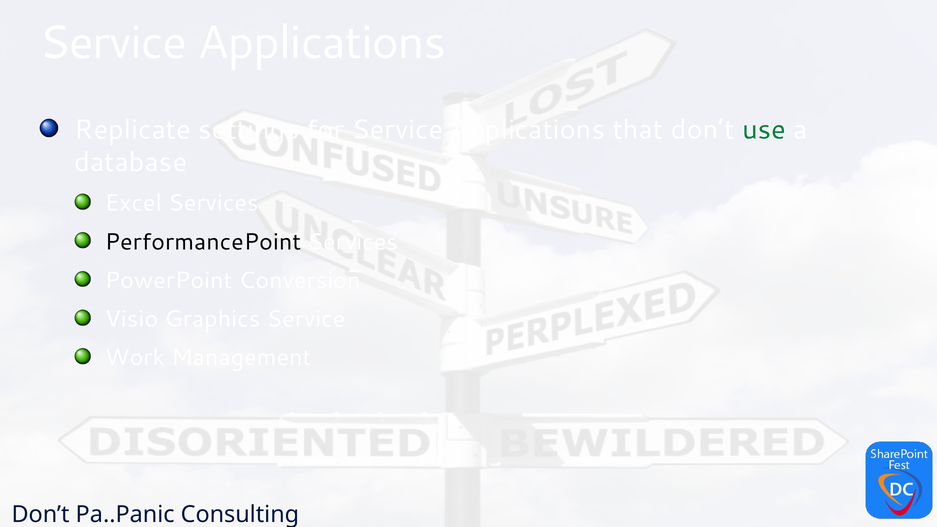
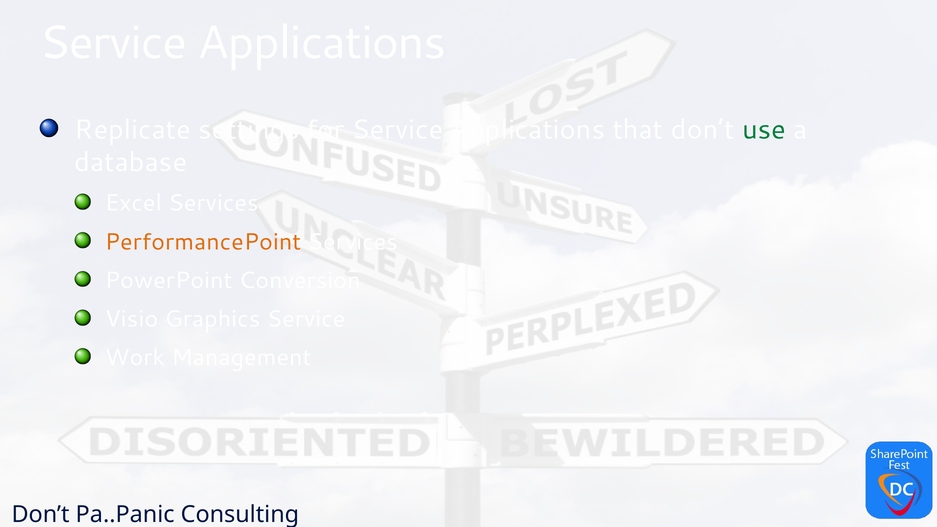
PerformancePoint colour: black -> orange
